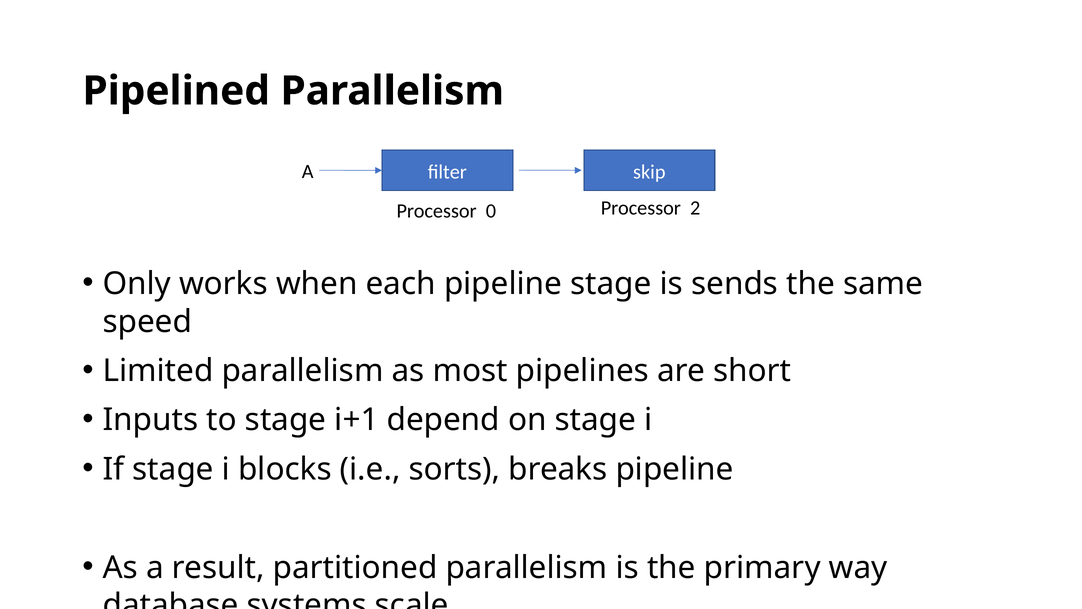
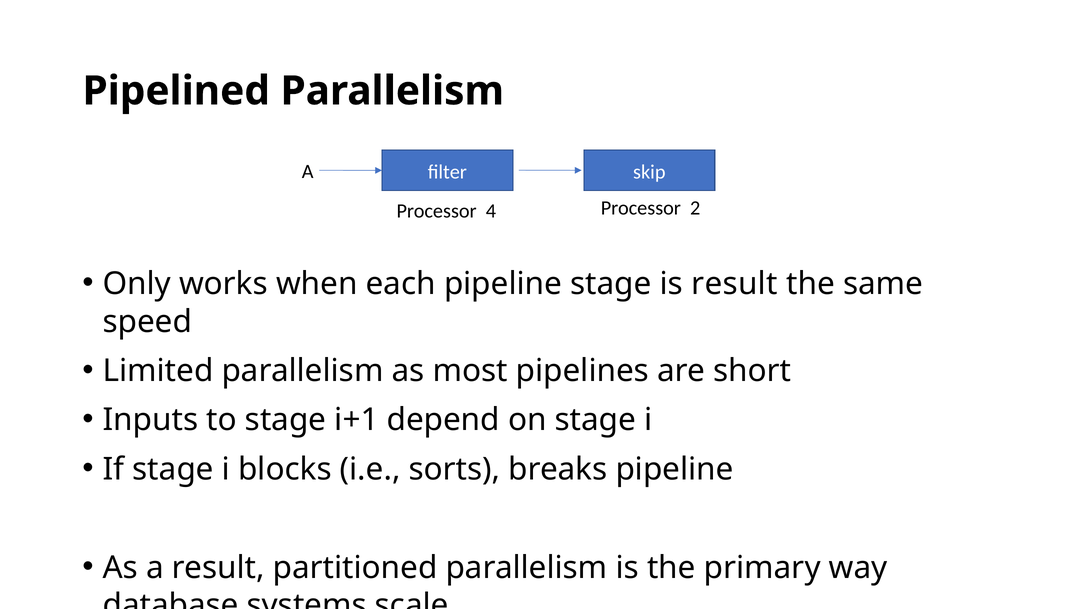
0: 0 -> 4
is sends: sends -> result
